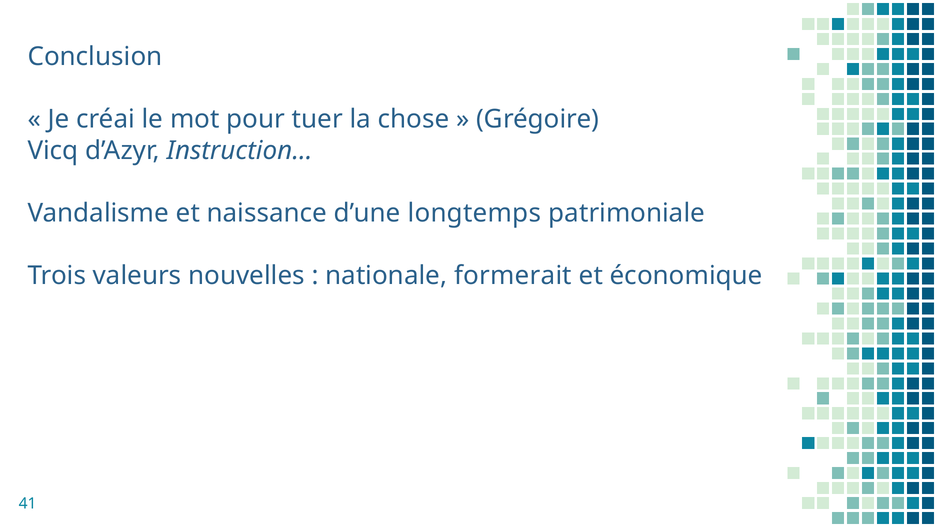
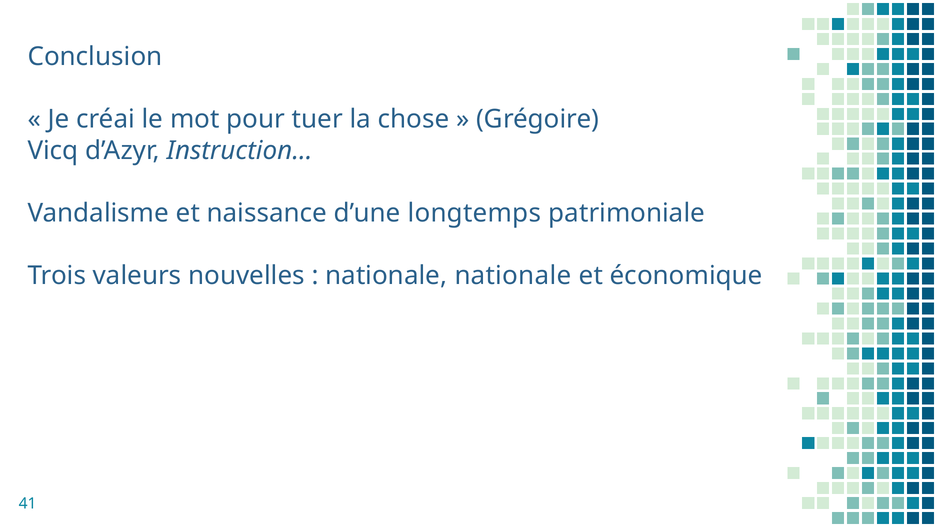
nationale formerait: formerait -> nationale
